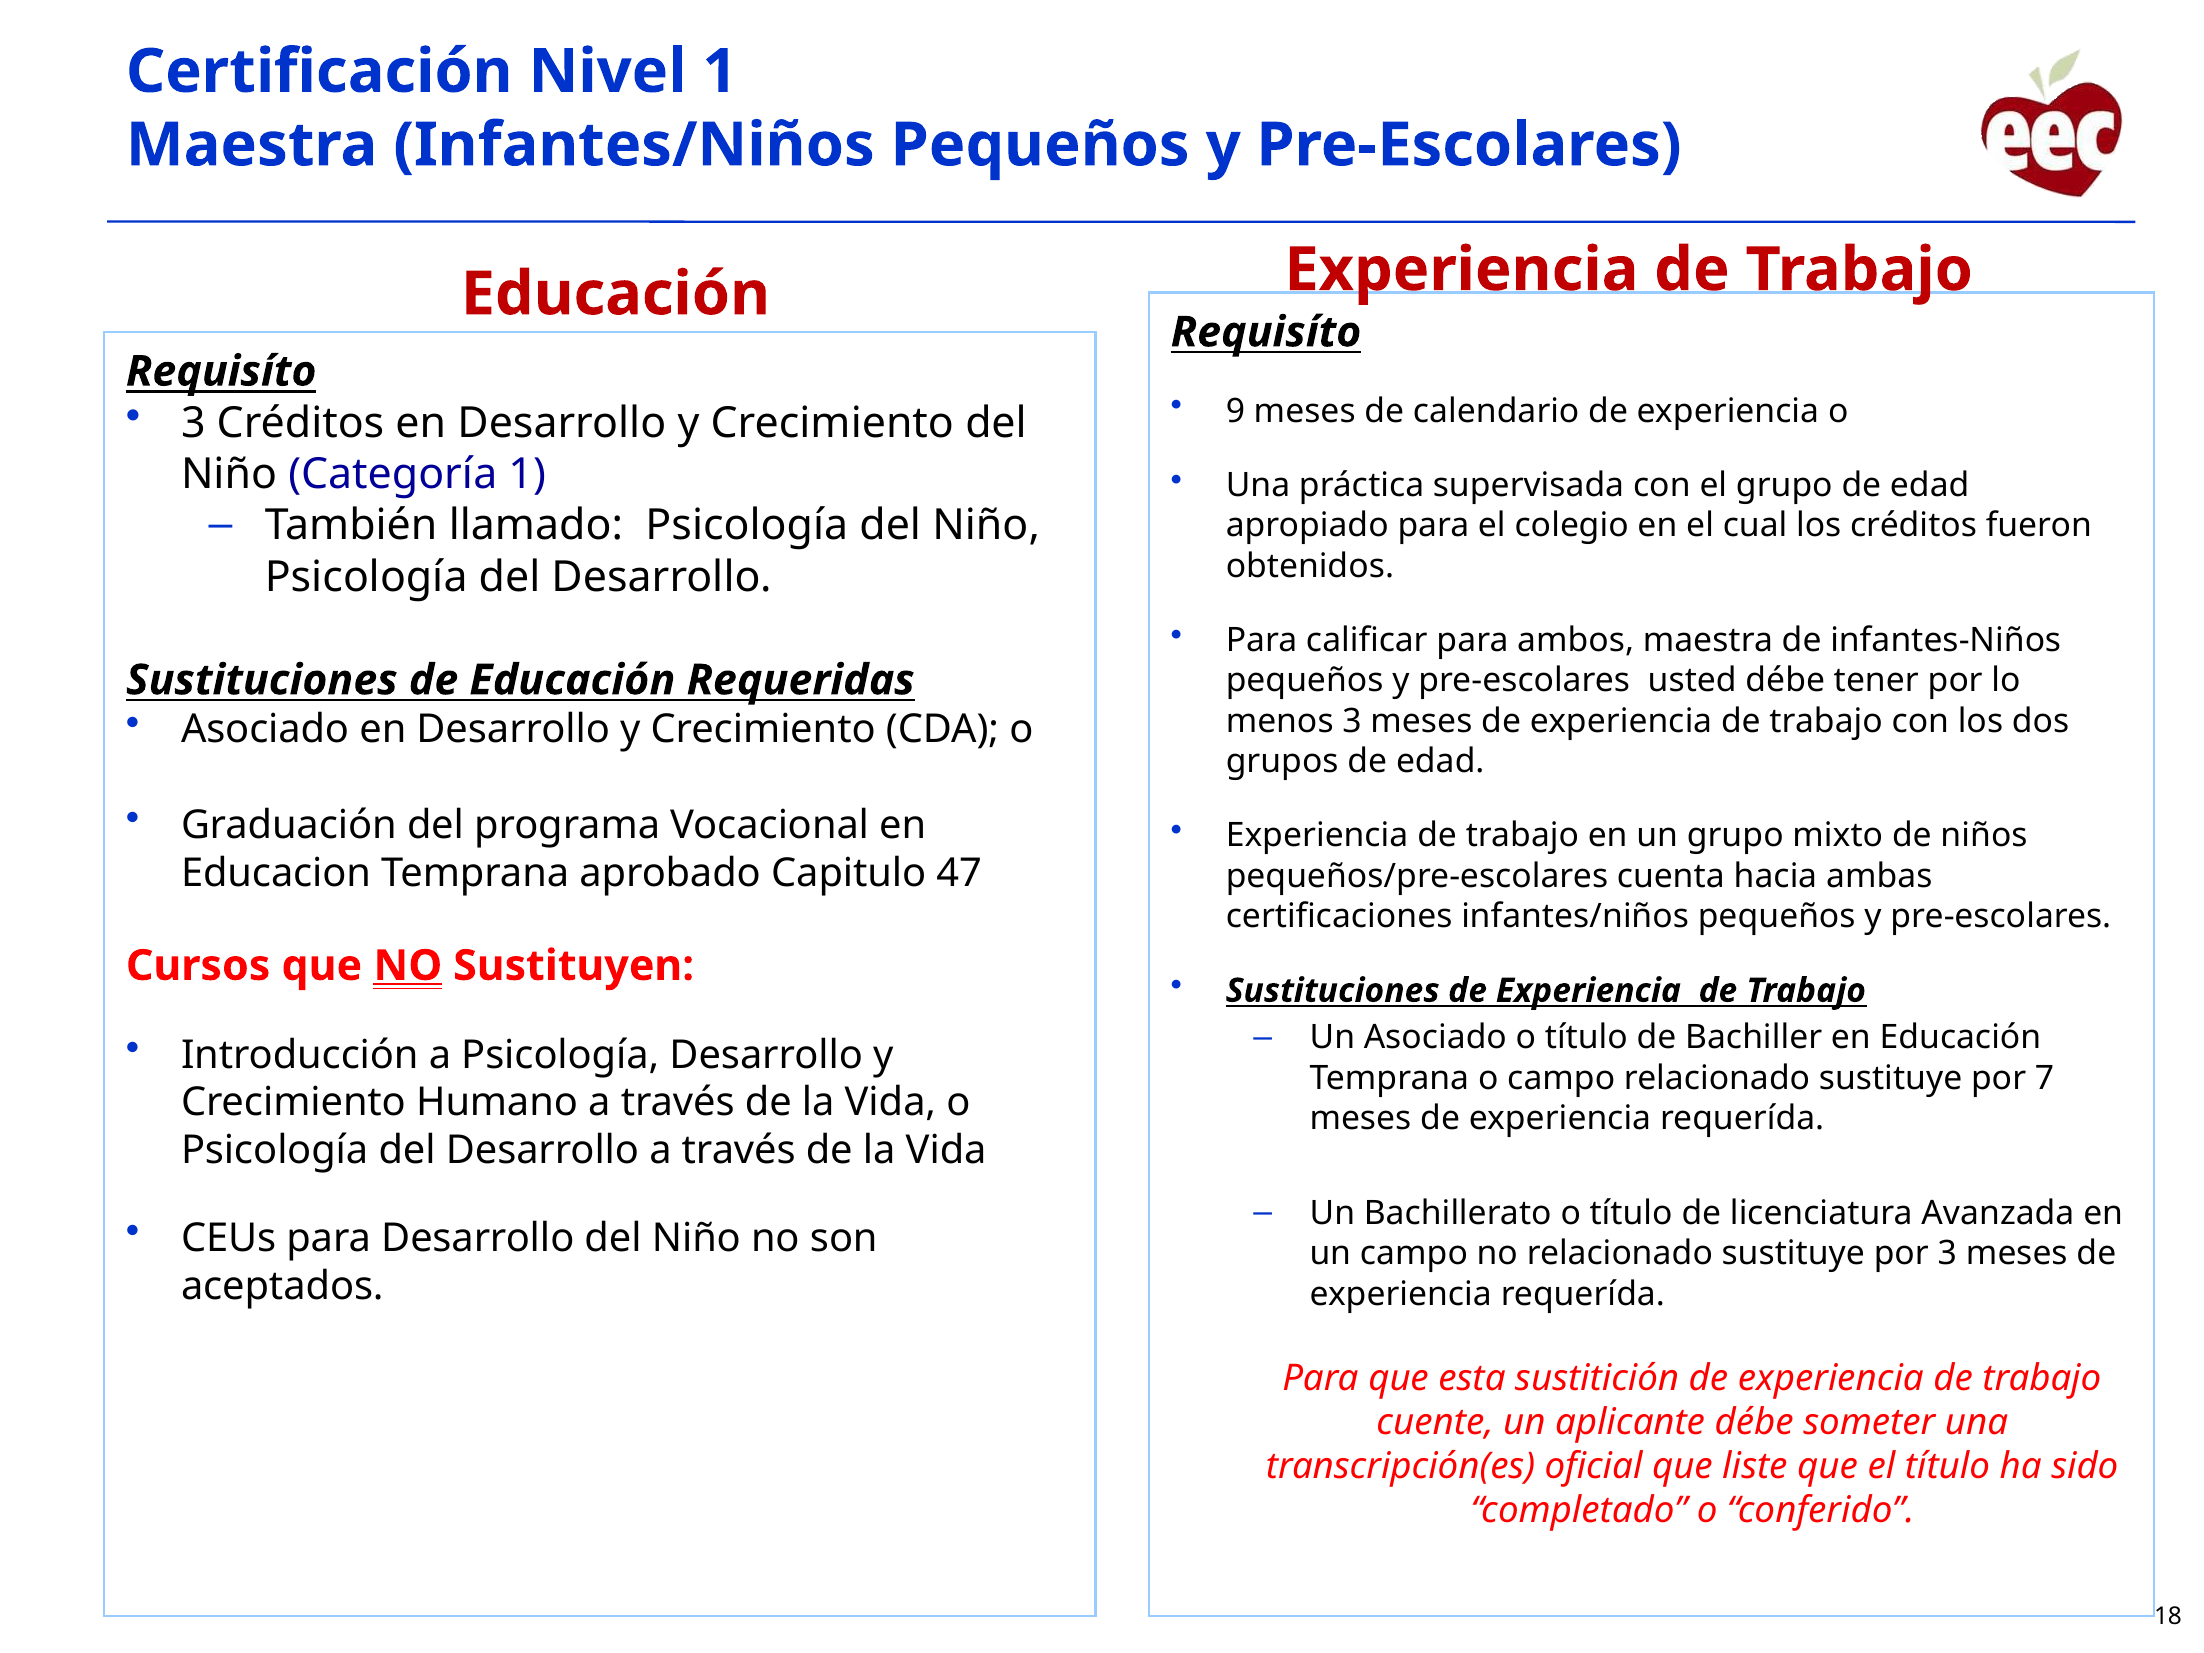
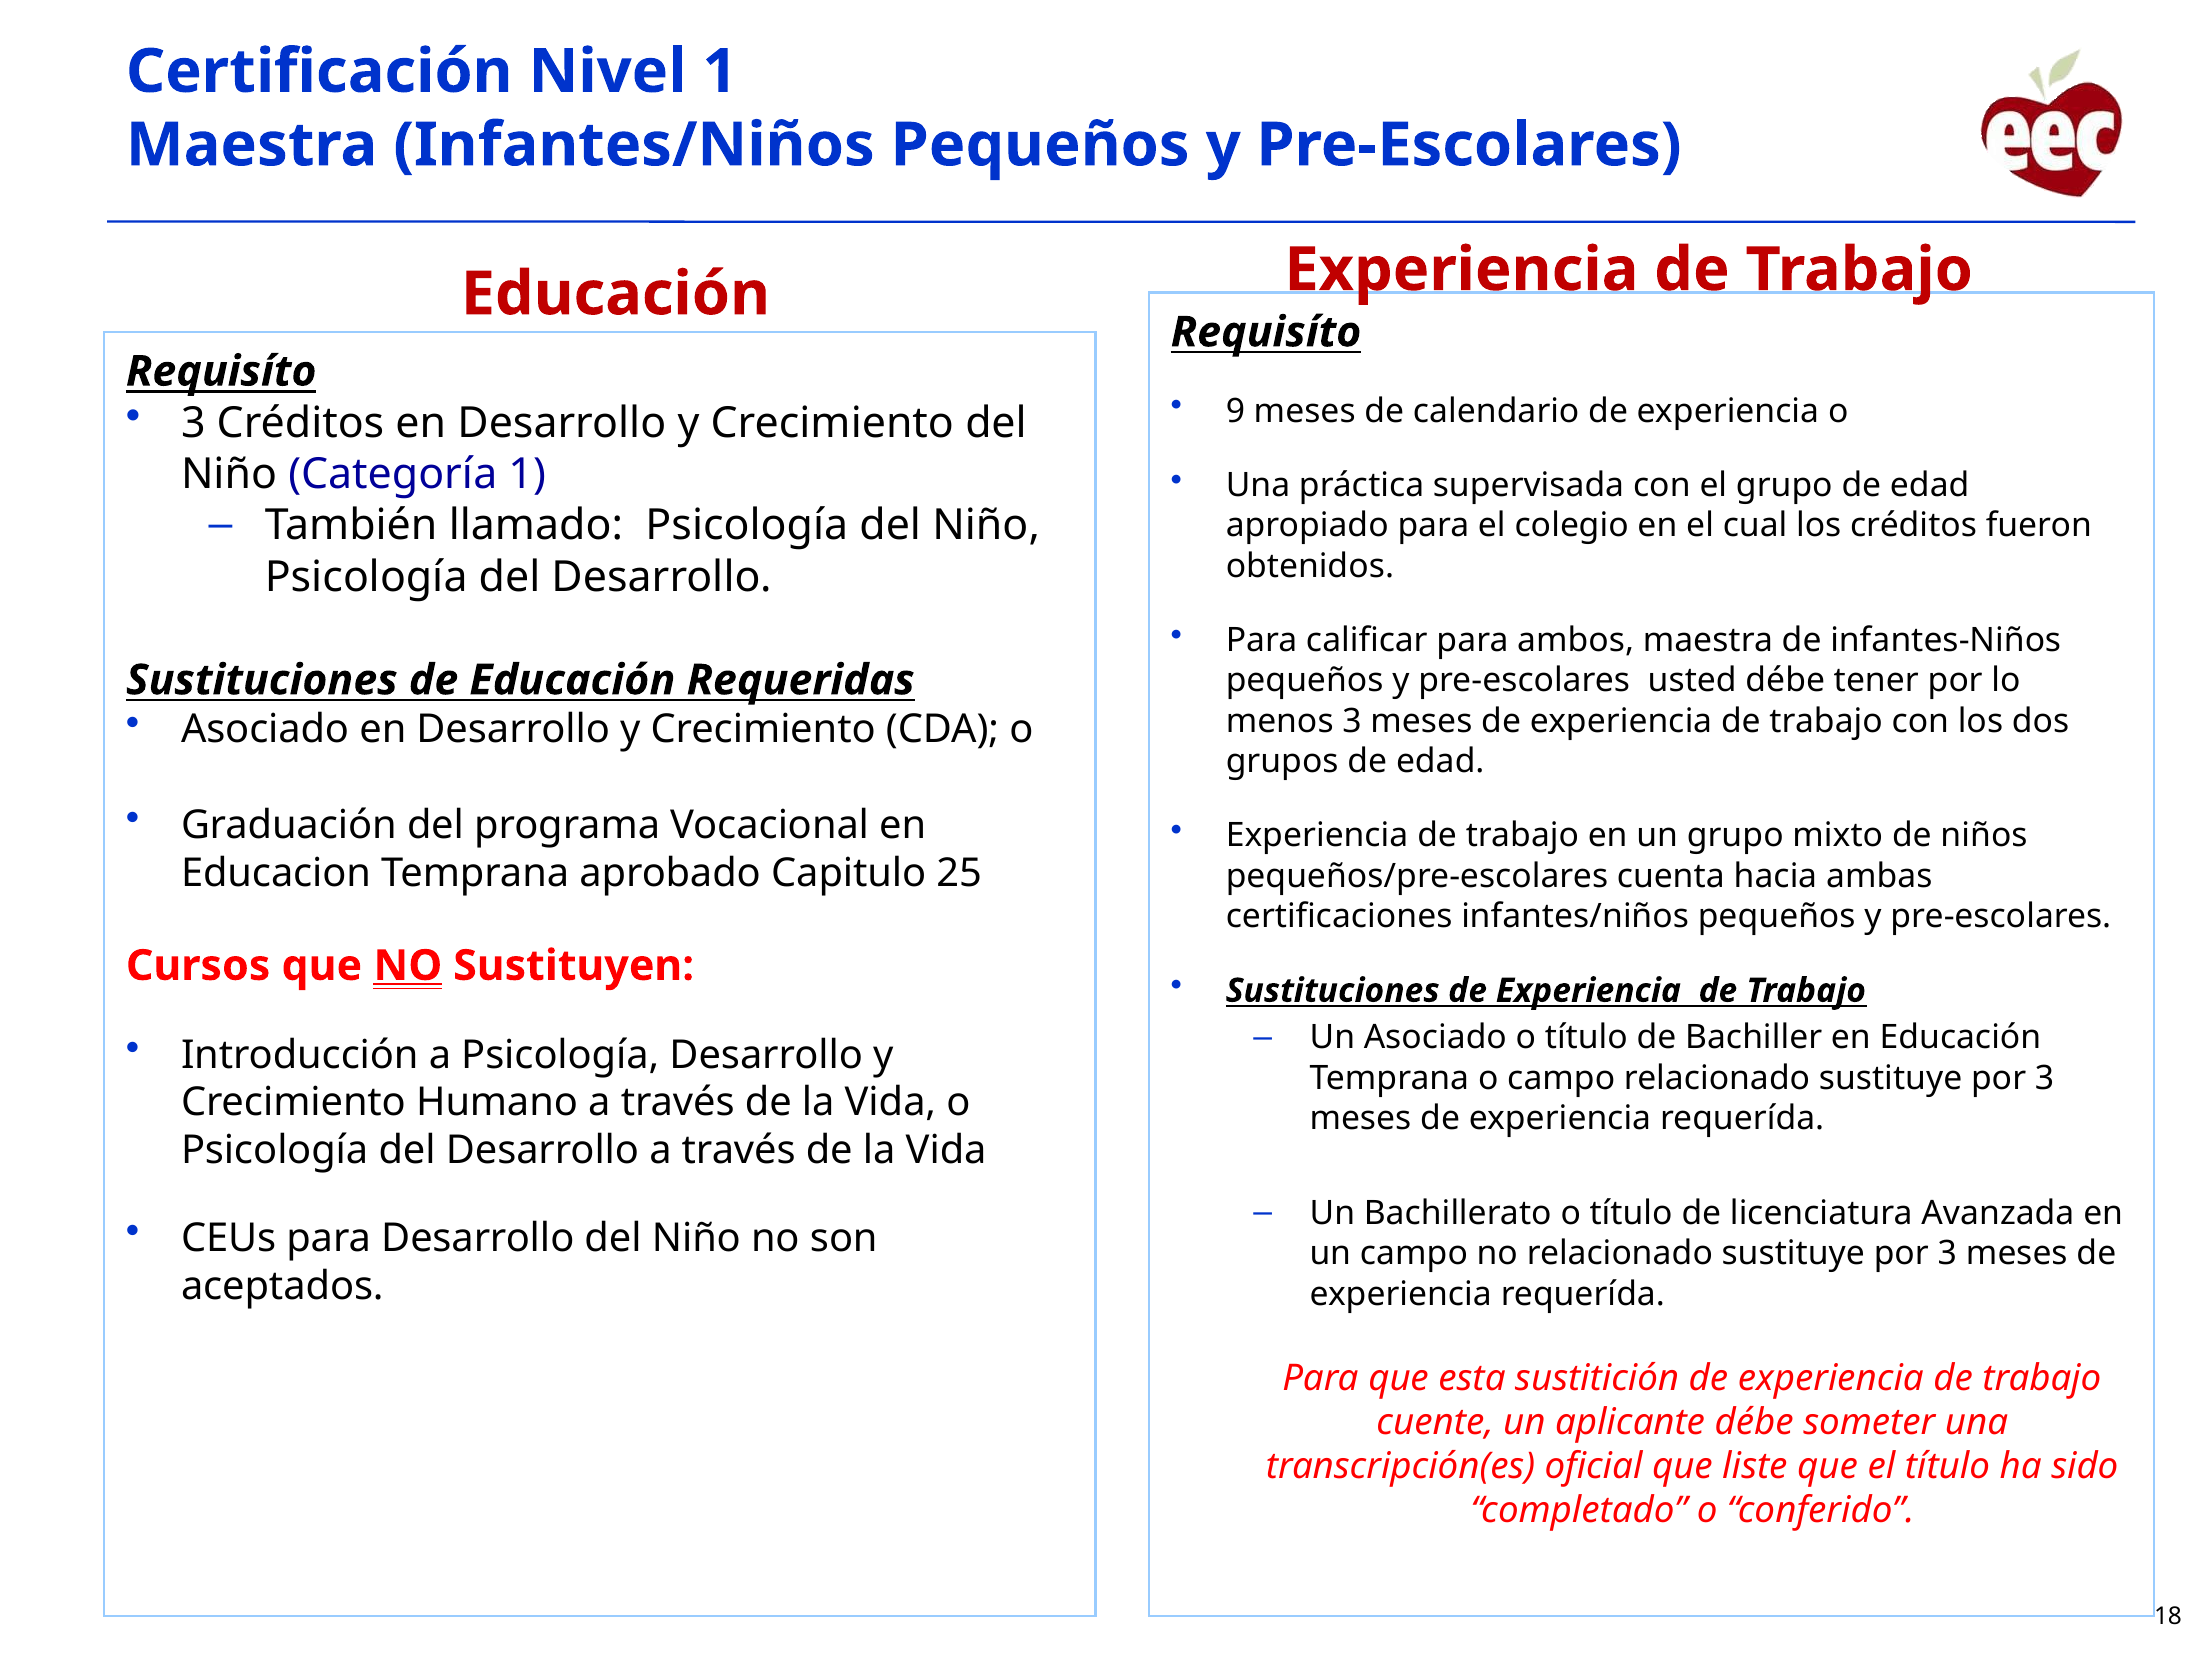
47: 47 -> 25
7 at (2045, 1078): 7 -> 3
